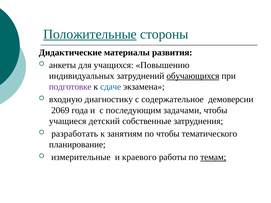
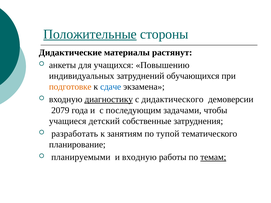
развития: развития -> растянут
обучающихся underline: present -> none
подготовке colour: purple -> orange
диагностику underline: none -> present
содержательное: содержательное -> дидактического
2069: 2069 -> 2079
по чтобы: чтобы -> тупой
измерительные: измерительные -> планируемыми
и краевого: краевого -> входную
